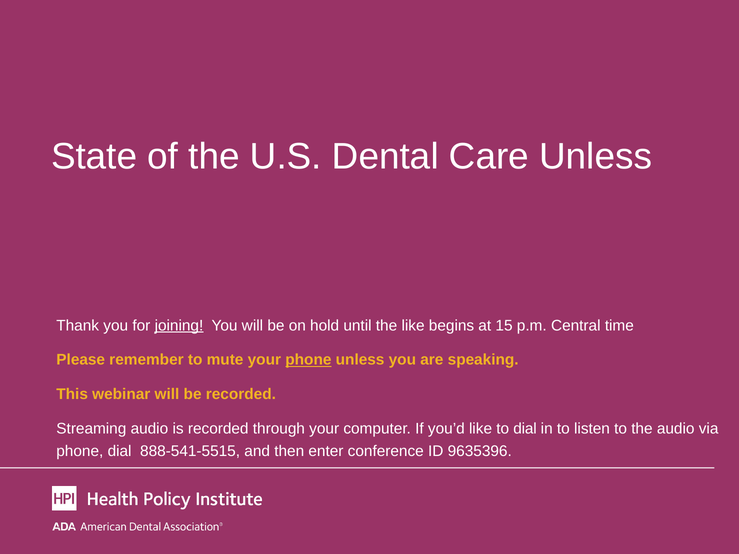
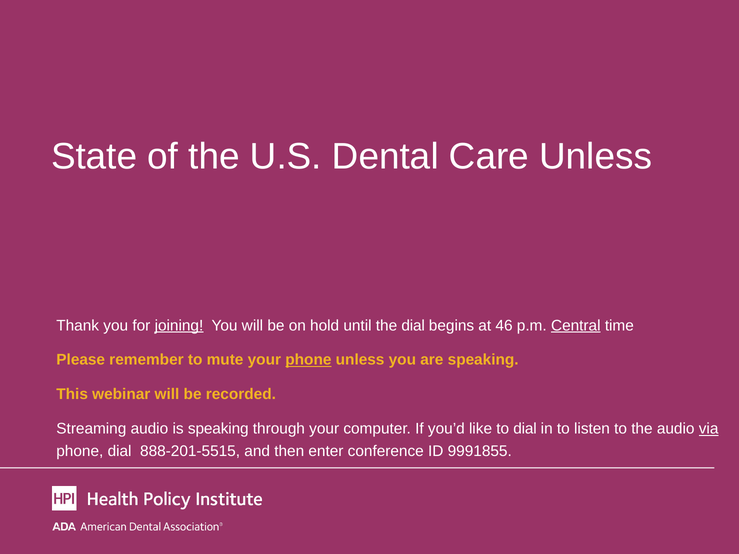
the like: like -> dial
15: 15 -> 46
Central underline: none -> present
is recorded: recorded -> speaking
via underline: none -> present
888-541-5515: 888-541-5515 -> 888-201-5515
9635396: 9635396 -> 9991855
